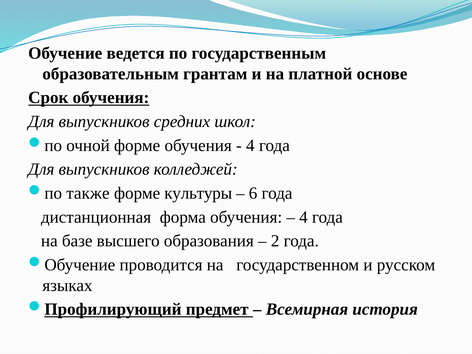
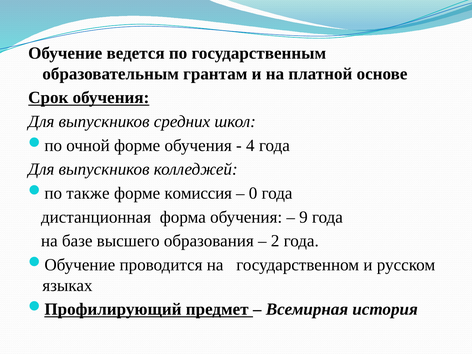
культуры: культуры -> комиссия
6: 6 -> 0
4 at (303, 217): 4 -> 9
